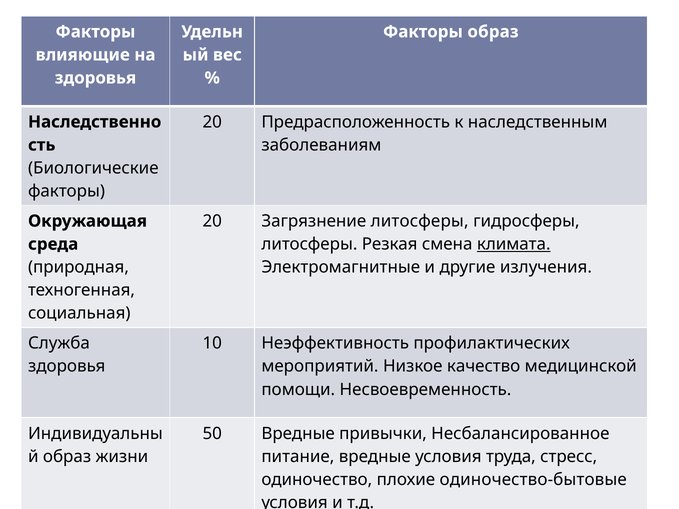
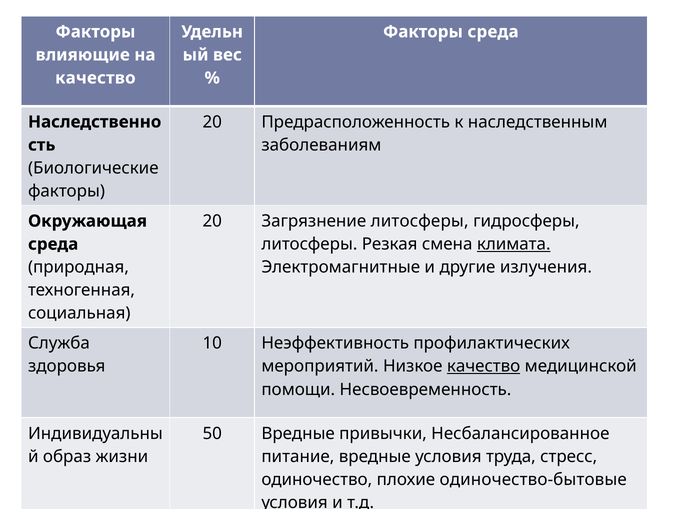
Факторы образ: образ -> среда
здоровья at (95, 78): здоровья -> качество
качество at (484, 367) underline: none -> present
